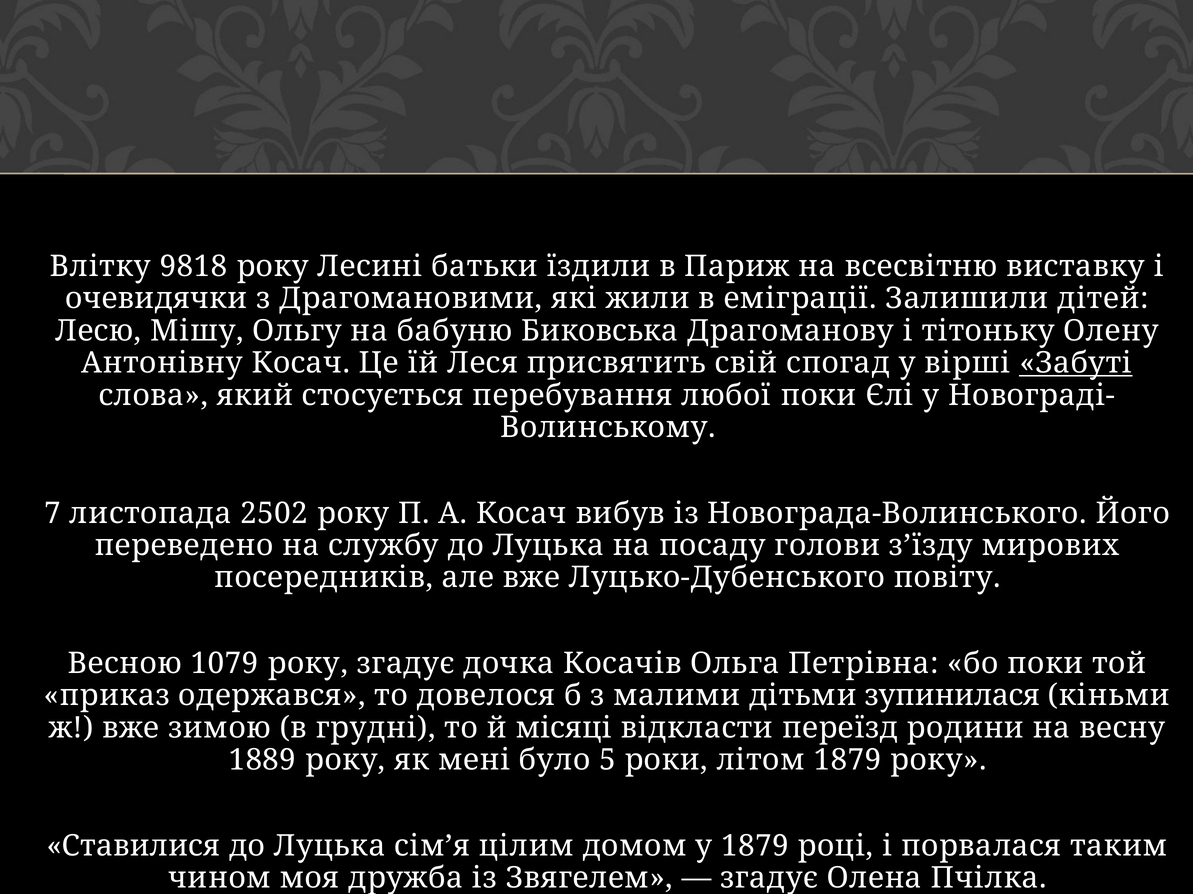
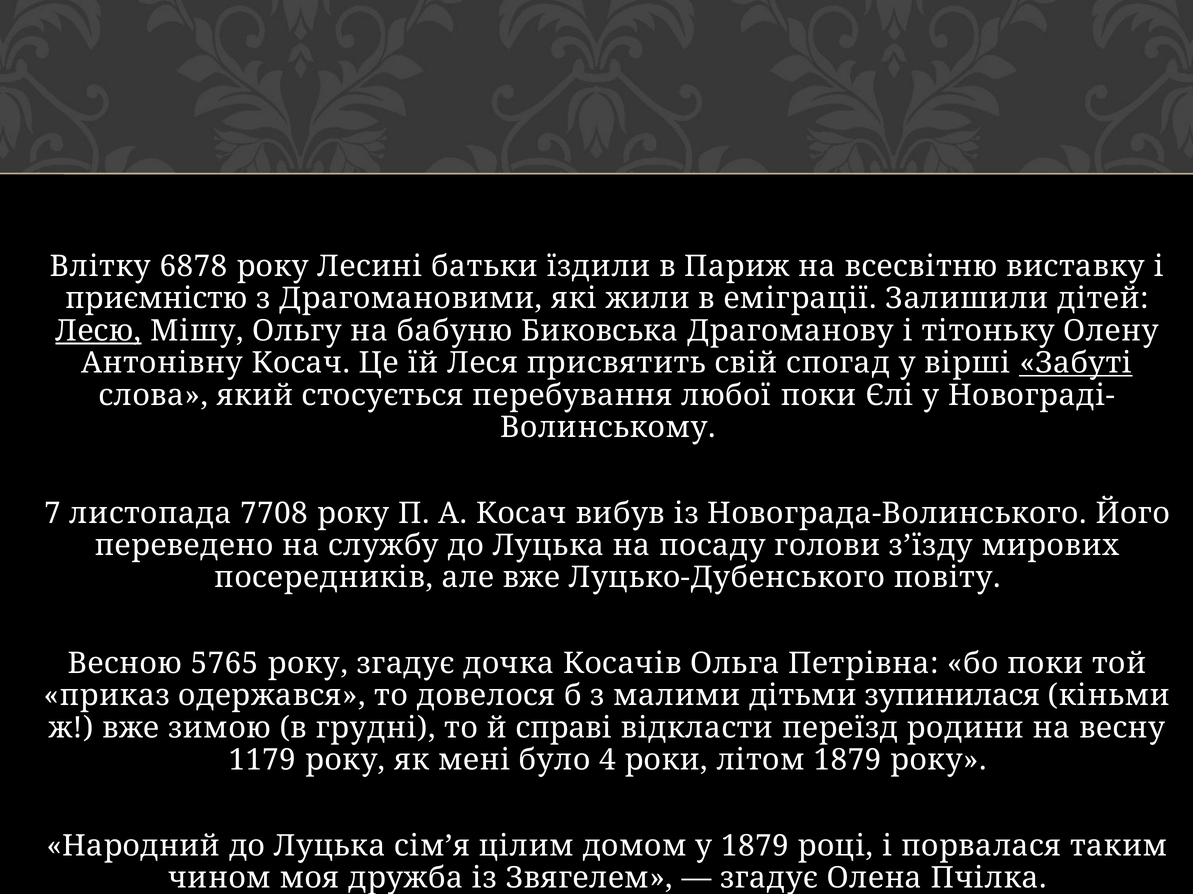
9818: 9818 -> 6878
очевидячки: очевидячки -> приємністю
Лесю underline: none -> present
2502: 2502 -> 7708
1079: 1079 -> 5765
місяці: місяці -> справі
1889: 1889 -> 1179
5: 5 -> 4
Ставилися: Ставилися -> Народний
